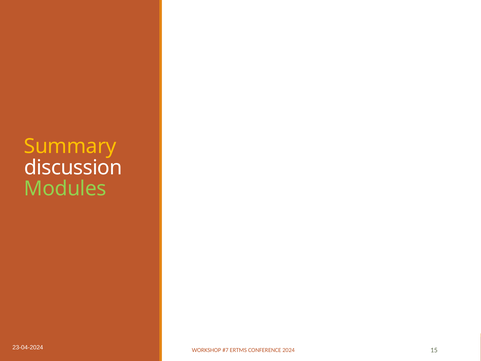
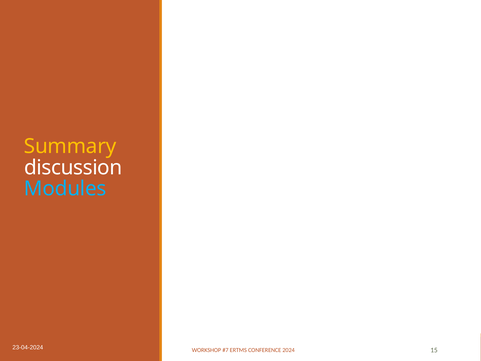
Modules colour: light green -> light blue
